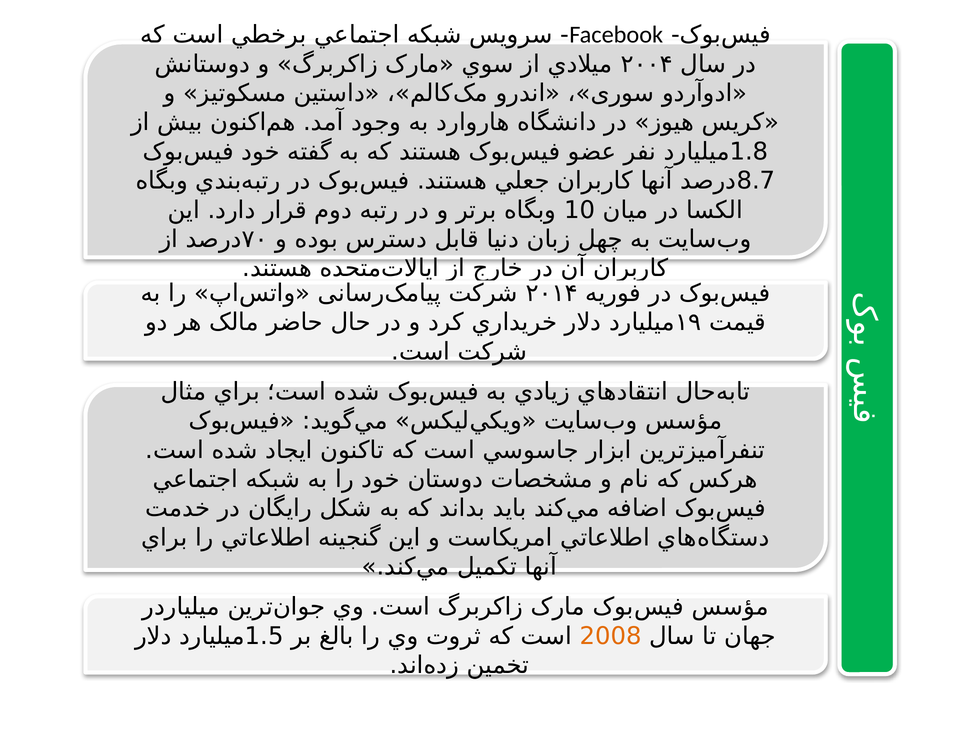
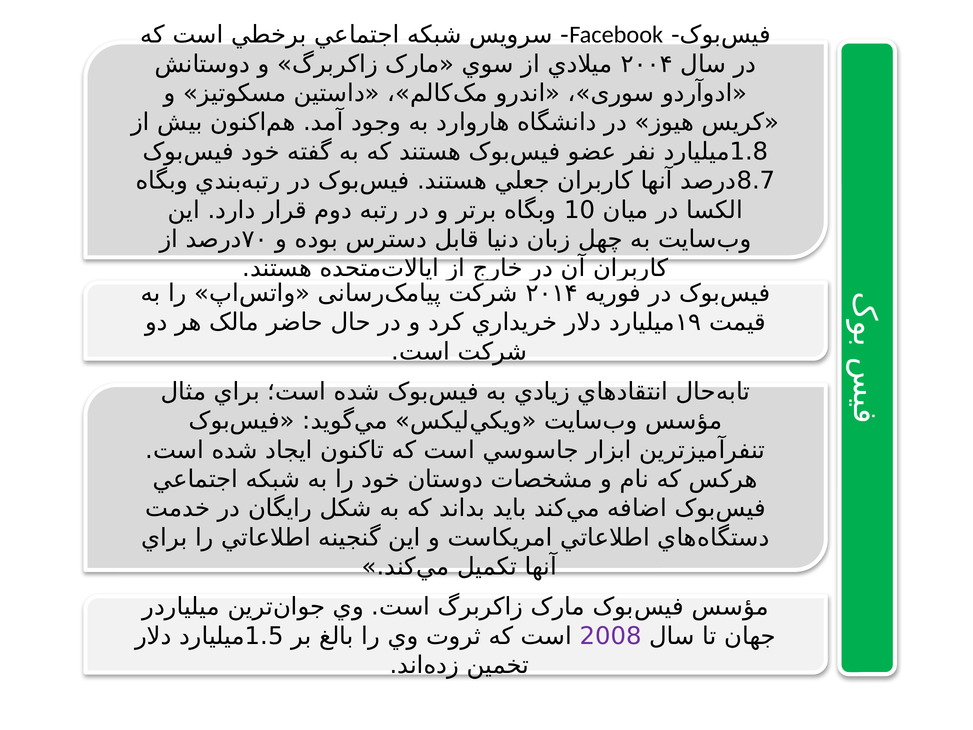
2008 colour: orange -> purple
